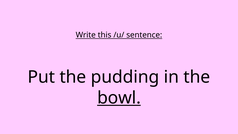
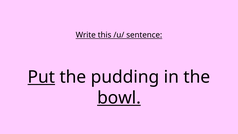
Put underline: none -> present
